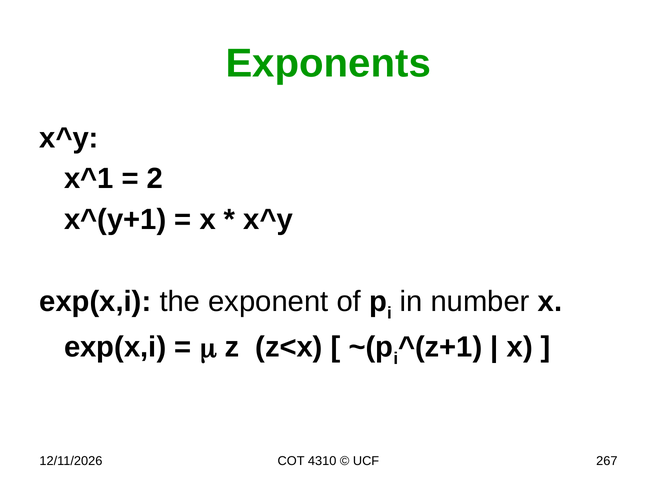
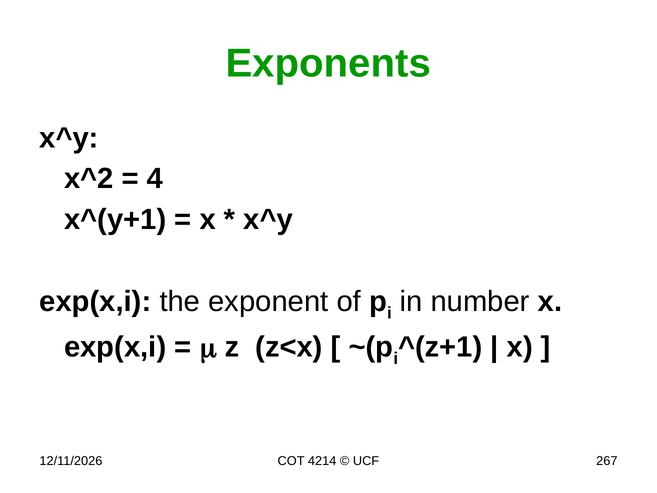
x^1: x^1 -> x^2
2: 2 -> 4
4310: 4310 -> 4214
